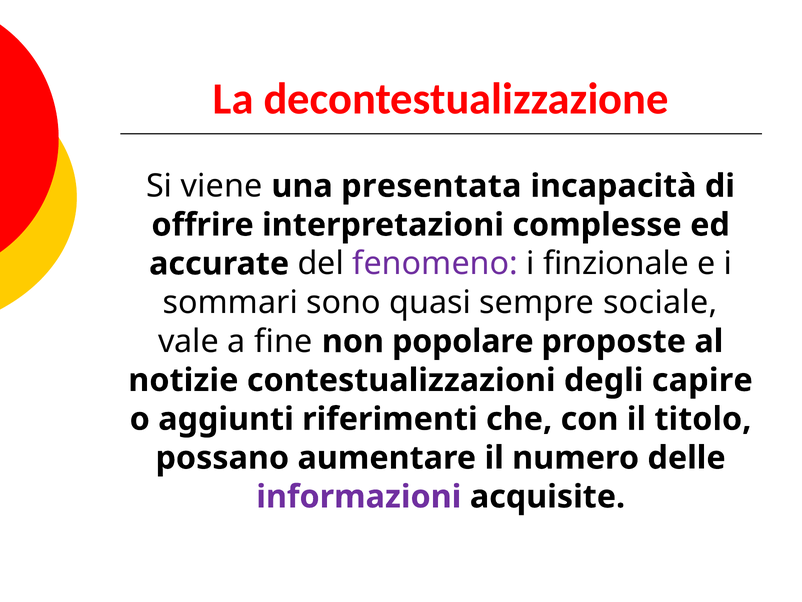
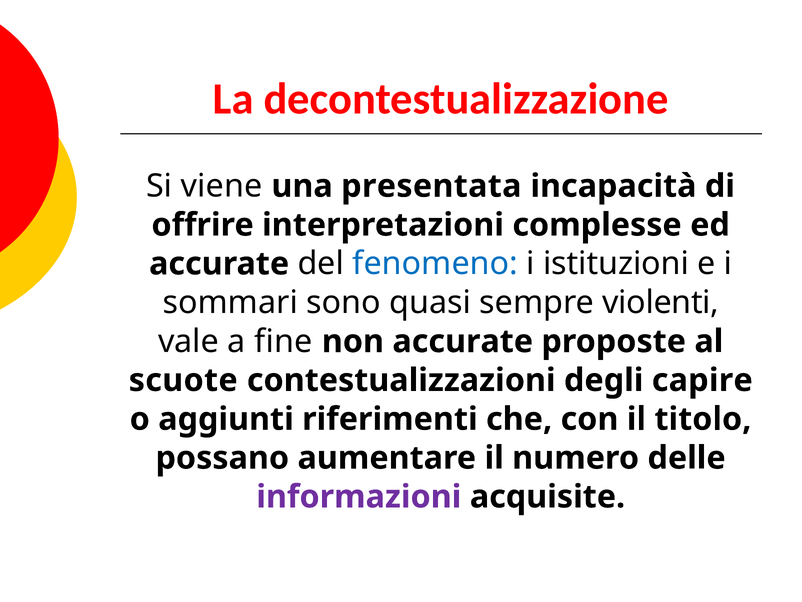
fenomeno colour: purple -> blue
finzionale: finzionale -> istituzioni
sociale: sociale -> violenti
non popolare: popolare -> accurate
notizie: notizie -> scuote
